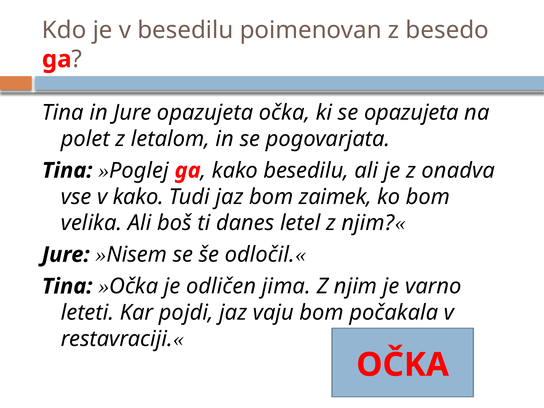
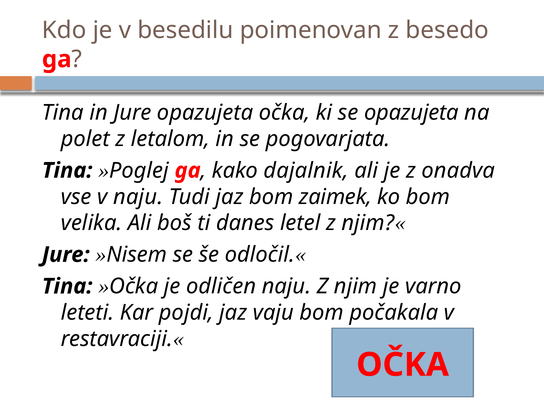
kako besedilu: besedilu -> dajalnik
v kako: kako -> naju
odličen jima: jima -> naju
